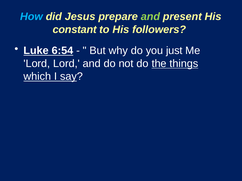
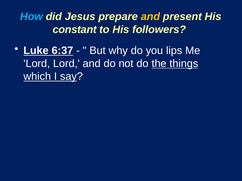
and at (150, 17) colour: light green -> yellow
6:54: 6:54 -> 6:37
just: just -> lips
